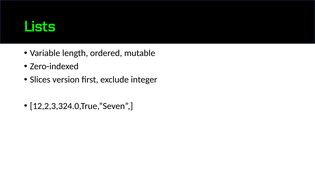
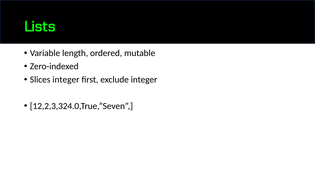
Slices version: version -> integer
